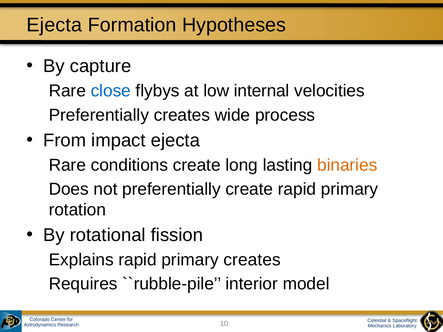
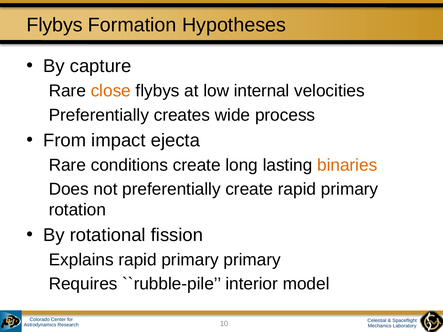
Ejecta at (54, 25): Ejecta -> Flybys
close colour: blue -> orange
primary creates: creates -> primary
